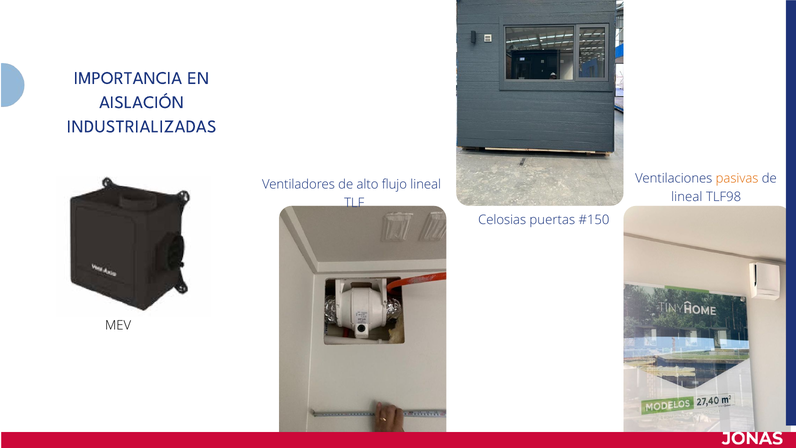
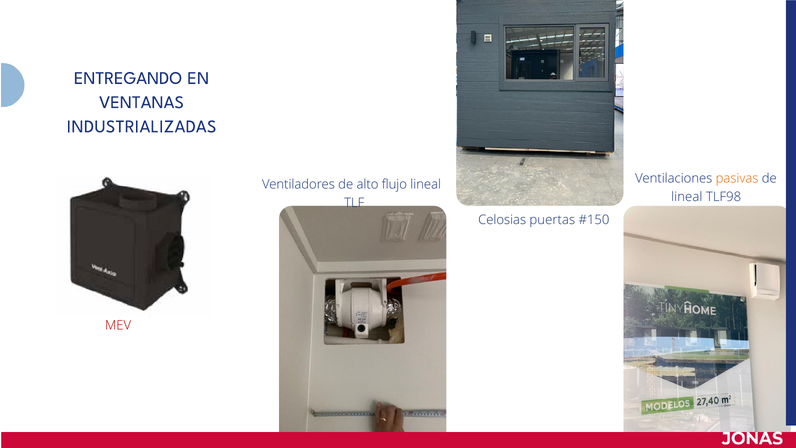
IMPORTANCIA: IMPORTANCIA -> ENTREGANDO
AISLACIÓN: AISLACIÓN -> VENTANAS
MEV colour: black -> red
